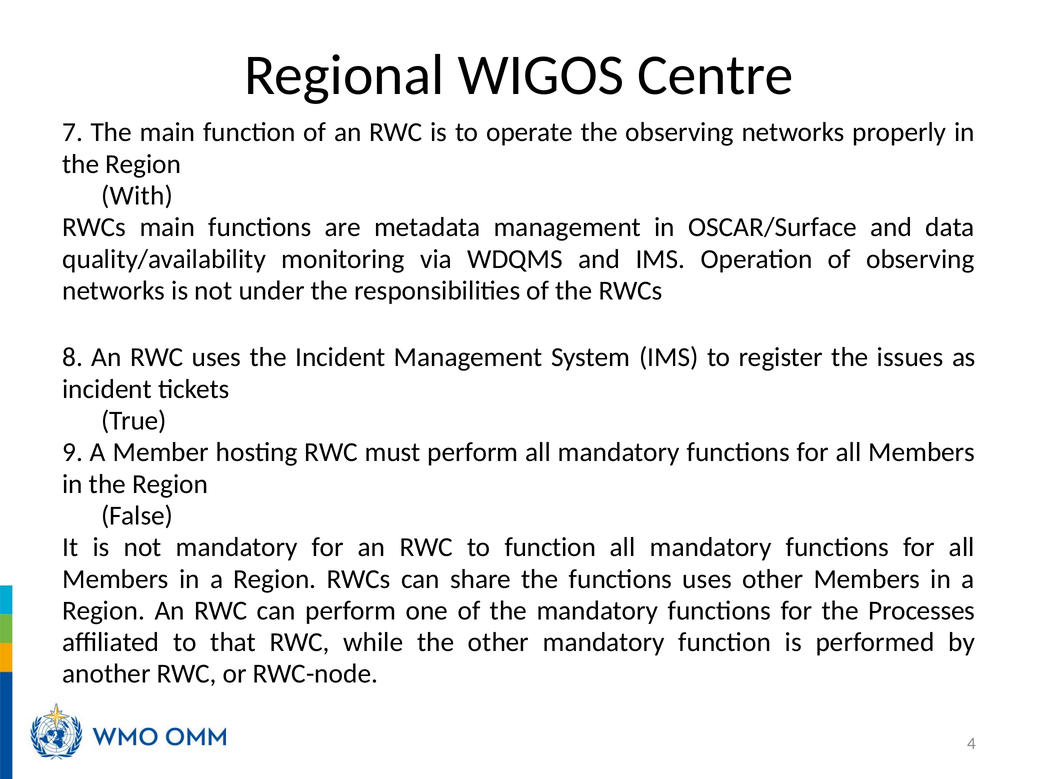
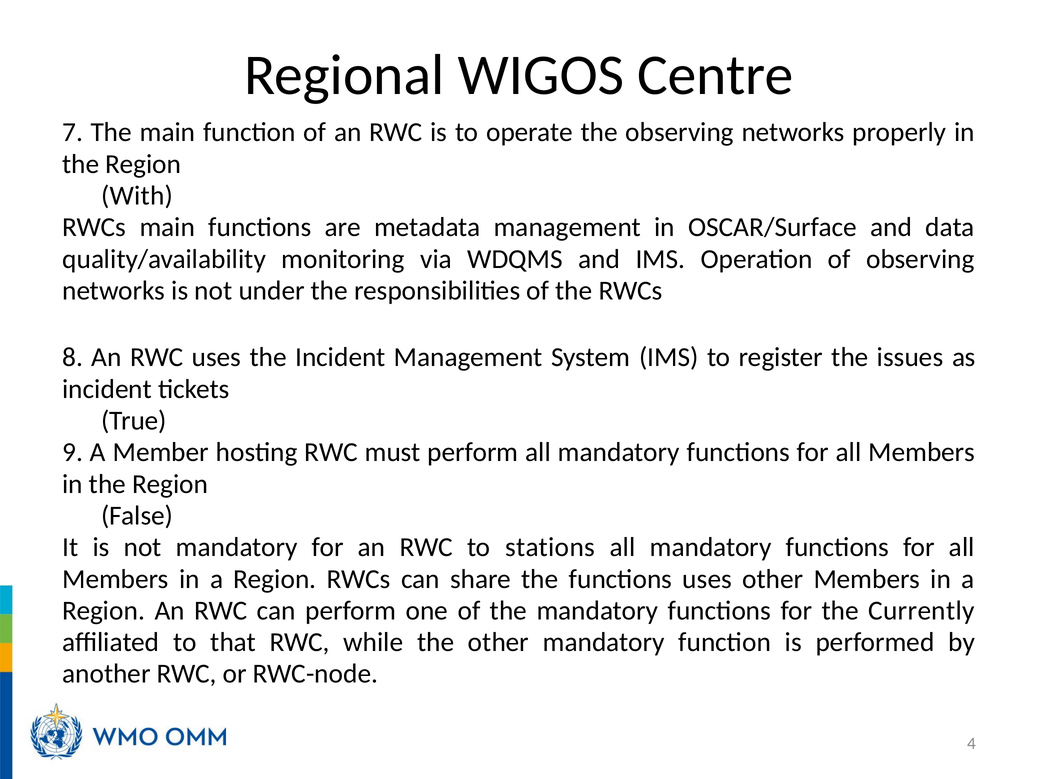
to function: function -> stations
Processes: Processes -> Currently
